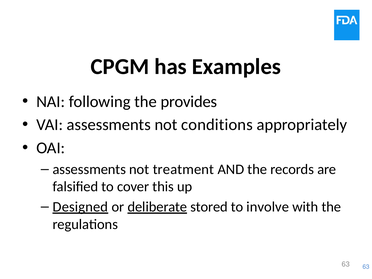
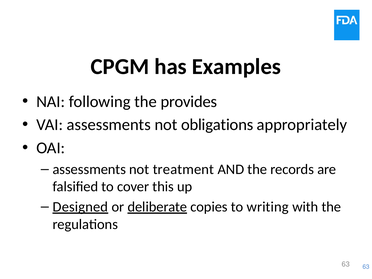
conditions: conditions -> obligations
stored: stored -> copies
involve: involve -> writing
